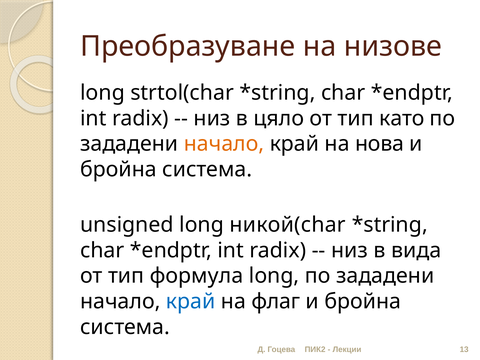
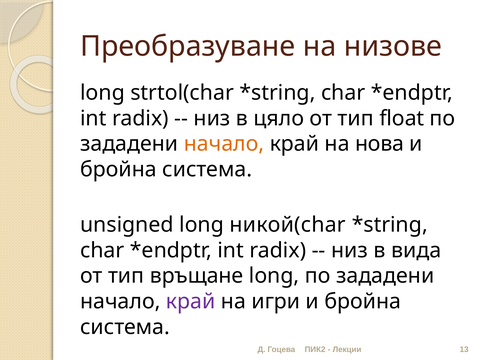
като: като -> float
формула: формула -> връщане
край at (191, 302) colour: blue -> purple
флаг: флаг -> игри
